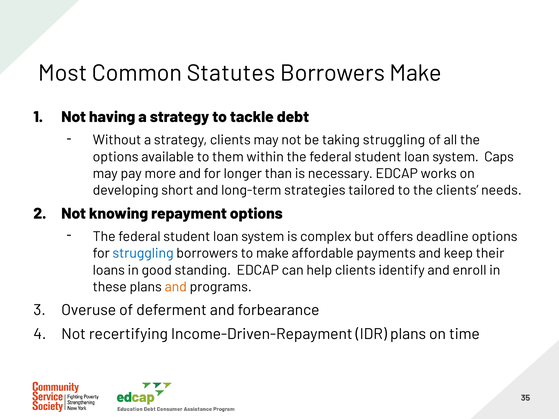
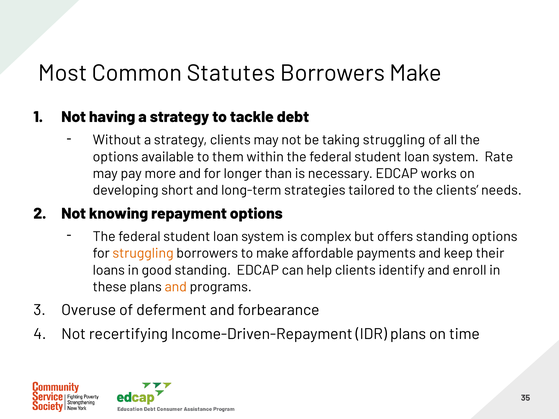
Caps: Caps -> Rate
offers deadline: deadline -> standing
struggling at (143, 253) colour: blue -> orange
